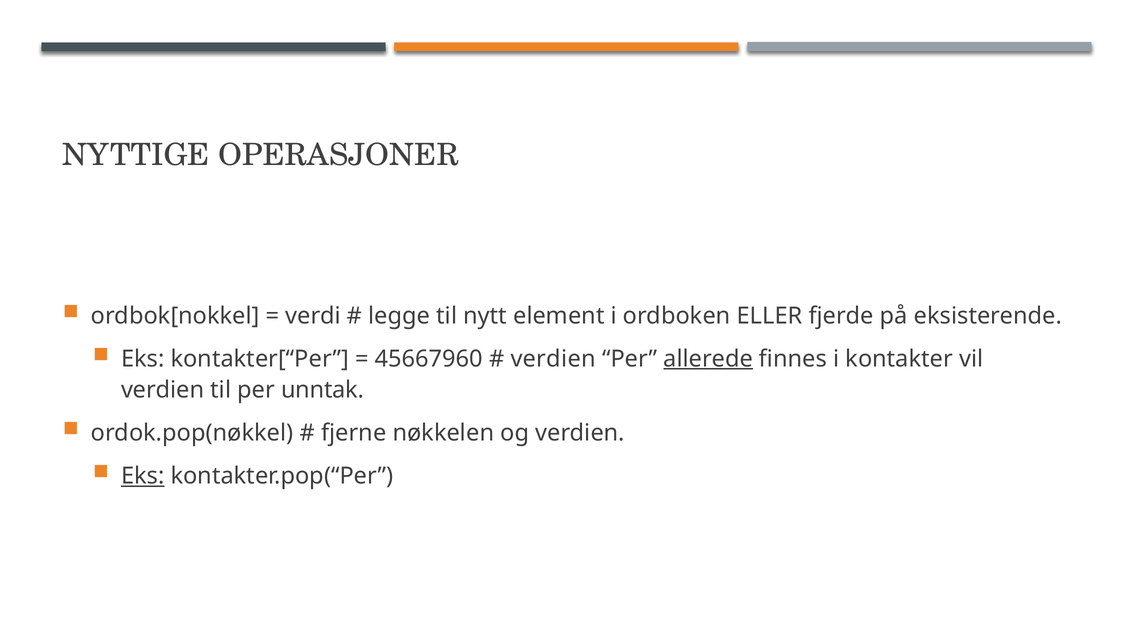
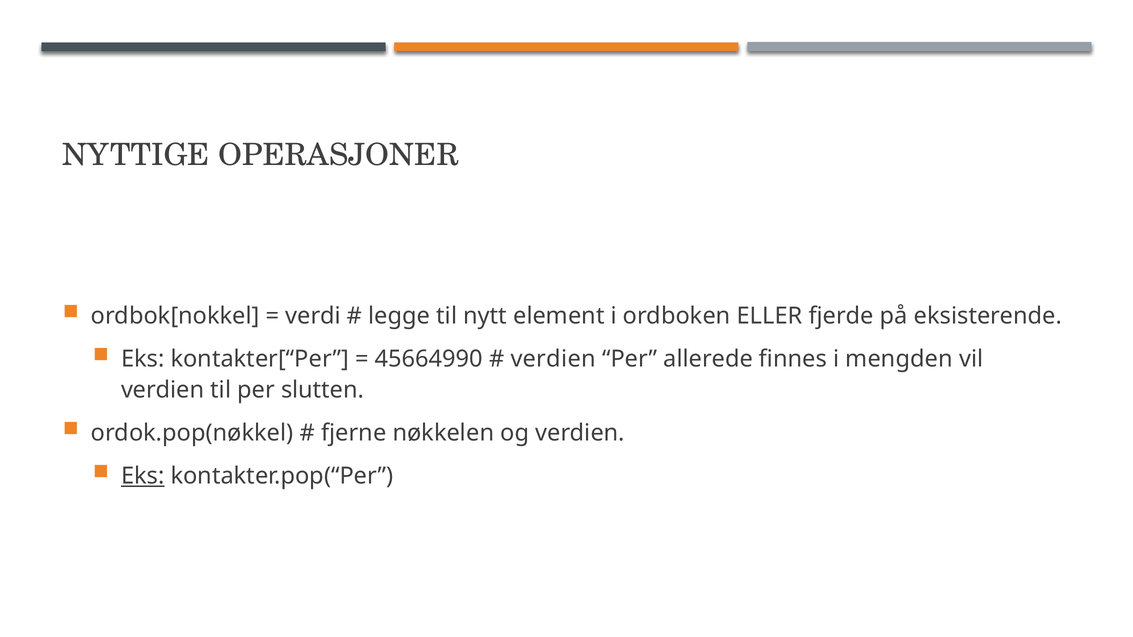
45667960: 45667960 -> 45664990
allerede underline: present -> none
kontakter: kontakter -> mengden
unntak: unntak -> slutten
